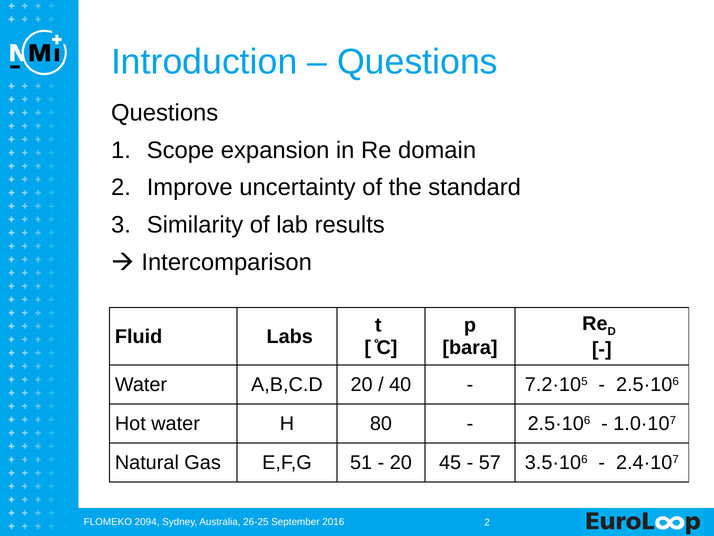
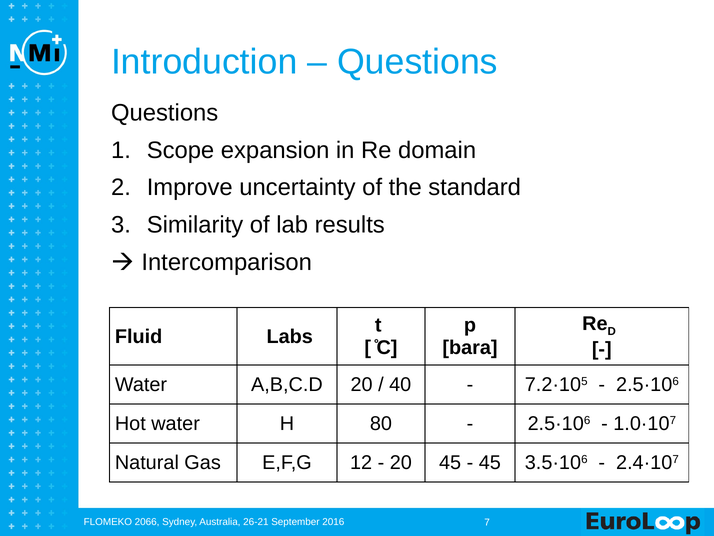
51: 51 -> 12
57 at (490, 462): 57 -> 45
2094: 2094 -> 2066
26-25: 26-25 -> 26-21
2016 2: 2 -> 7
